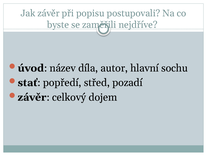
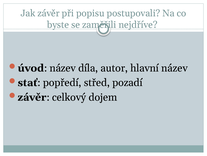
hlavní sochu: sochu -> název
